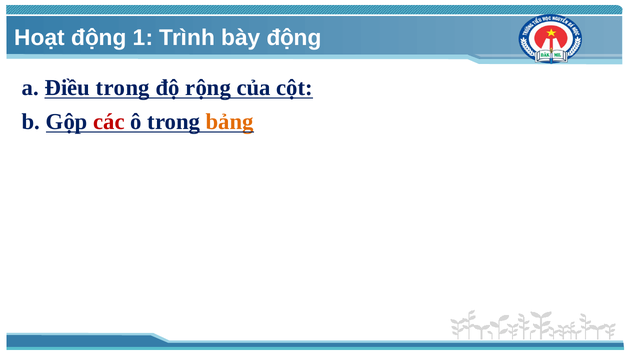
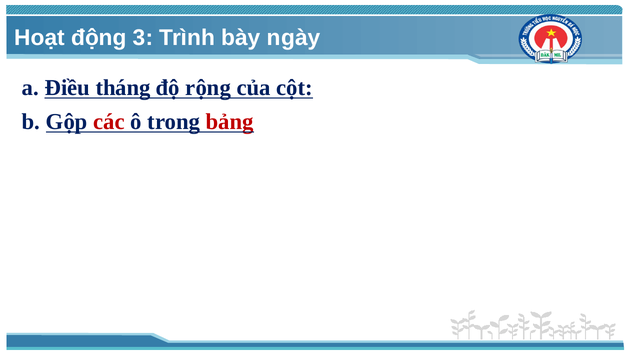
1: 1 -> 3
bày động: động -> ngày
Điều trong: trong -> tháng
bảng colour: orange -> red
